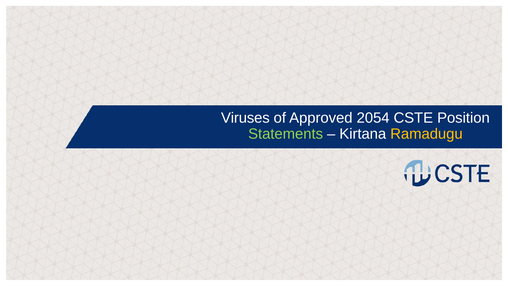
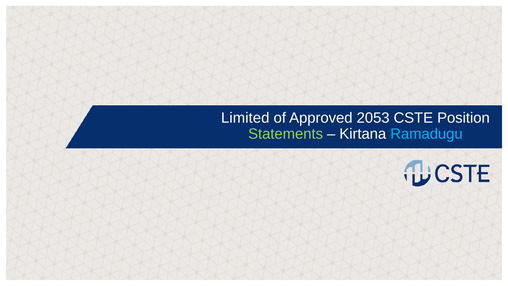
Viruses: Viruses -> Limited
2054: 2054 -> 2053
Ramadugu colour: yellow -> light blue
